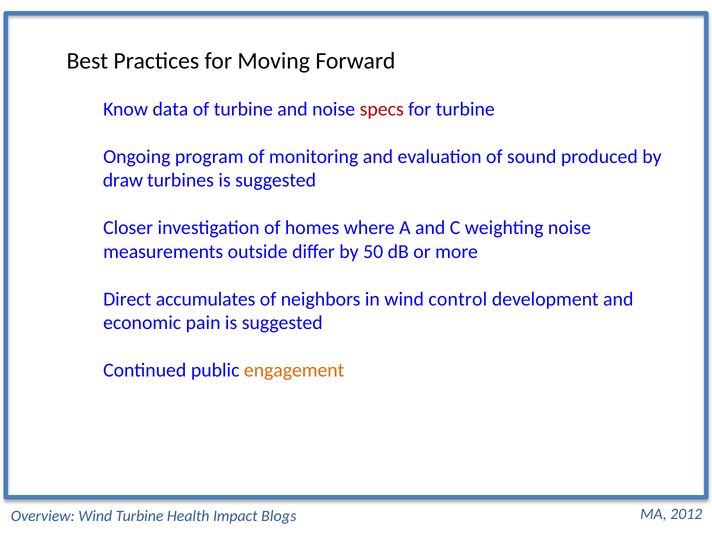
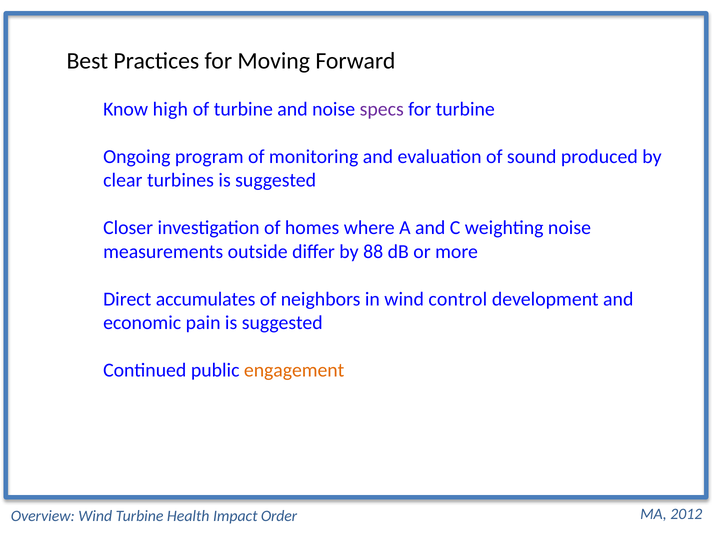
data: data -> high
specs colour: red -> purple
draw: draw -> clear
50: 50 -> 88
Blogs: Blogs -> Order
